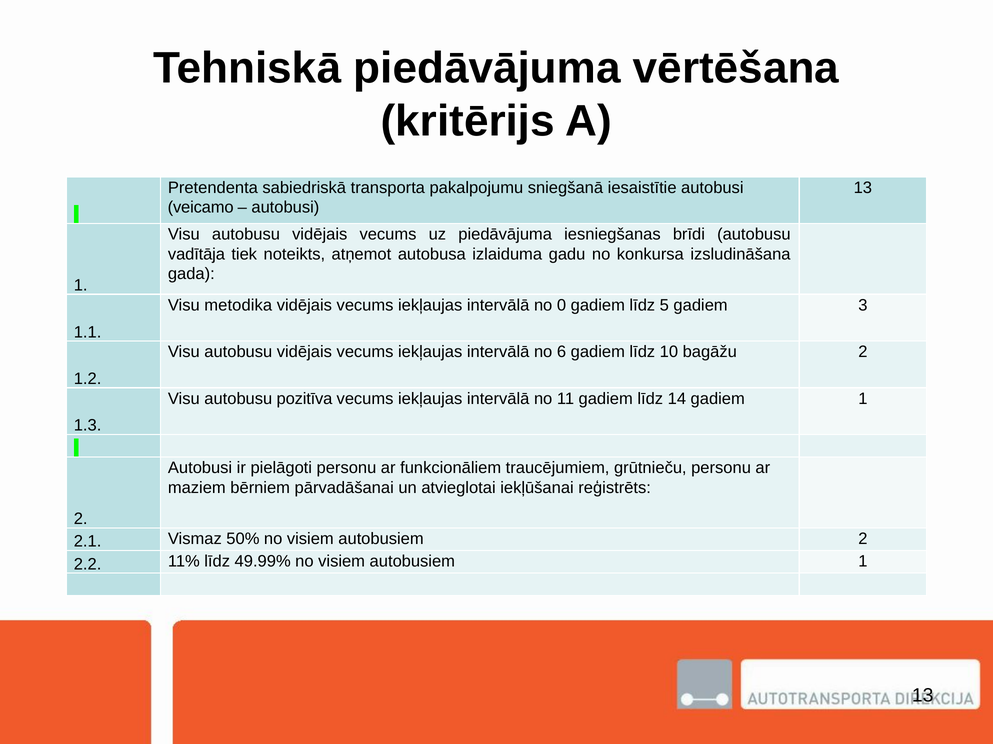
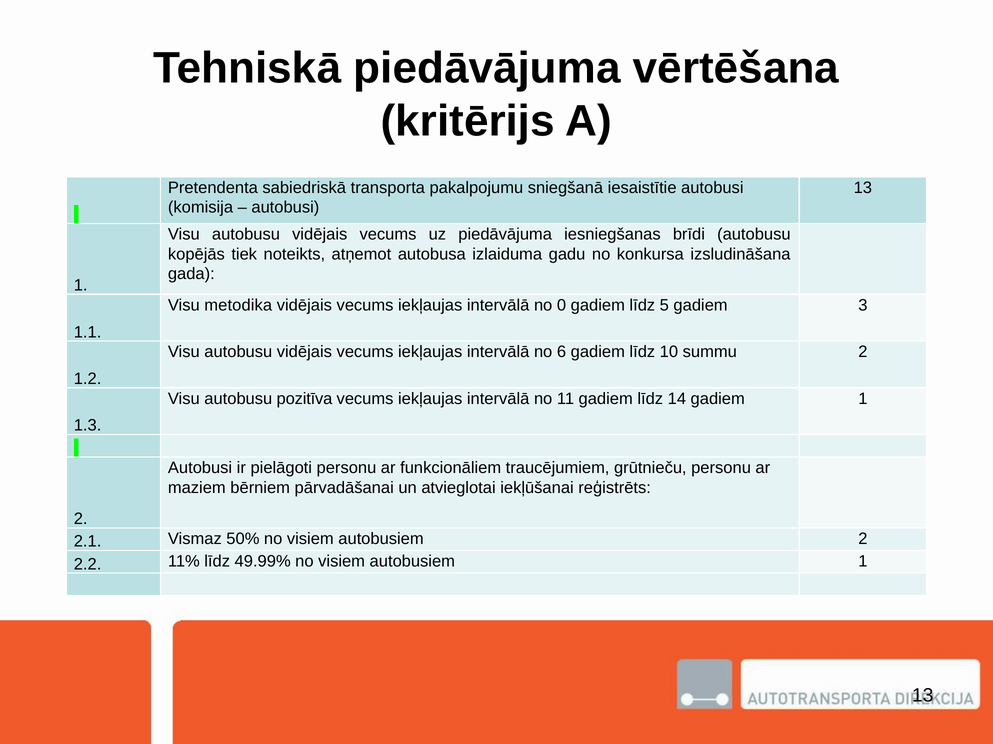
veicamo: veicamo -> komisija
vadītāja: vadītāja -> kopējās
bagāžu: bagāžu -> summu
